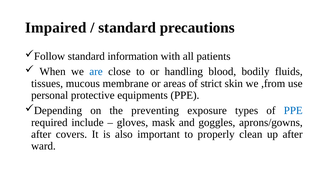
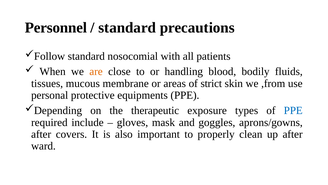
Impaired: Impaired -> Personnel
information: information -> nosocomial
are colour: blue -> orange
preventing: preventing -> therapeutic
